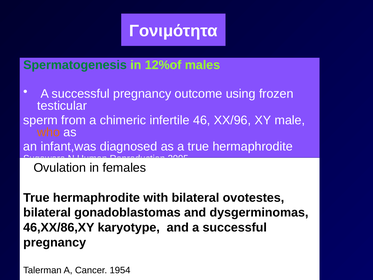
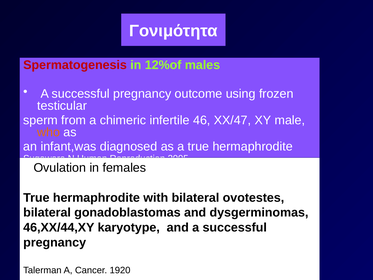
Spermatogenesis colour: green -> red
XX/96: XX/96 -> XX/47
46,XX/86,XY: 46,XX/86,XY -> 46,XX/44,XY
1954: 1954 -> 1920
